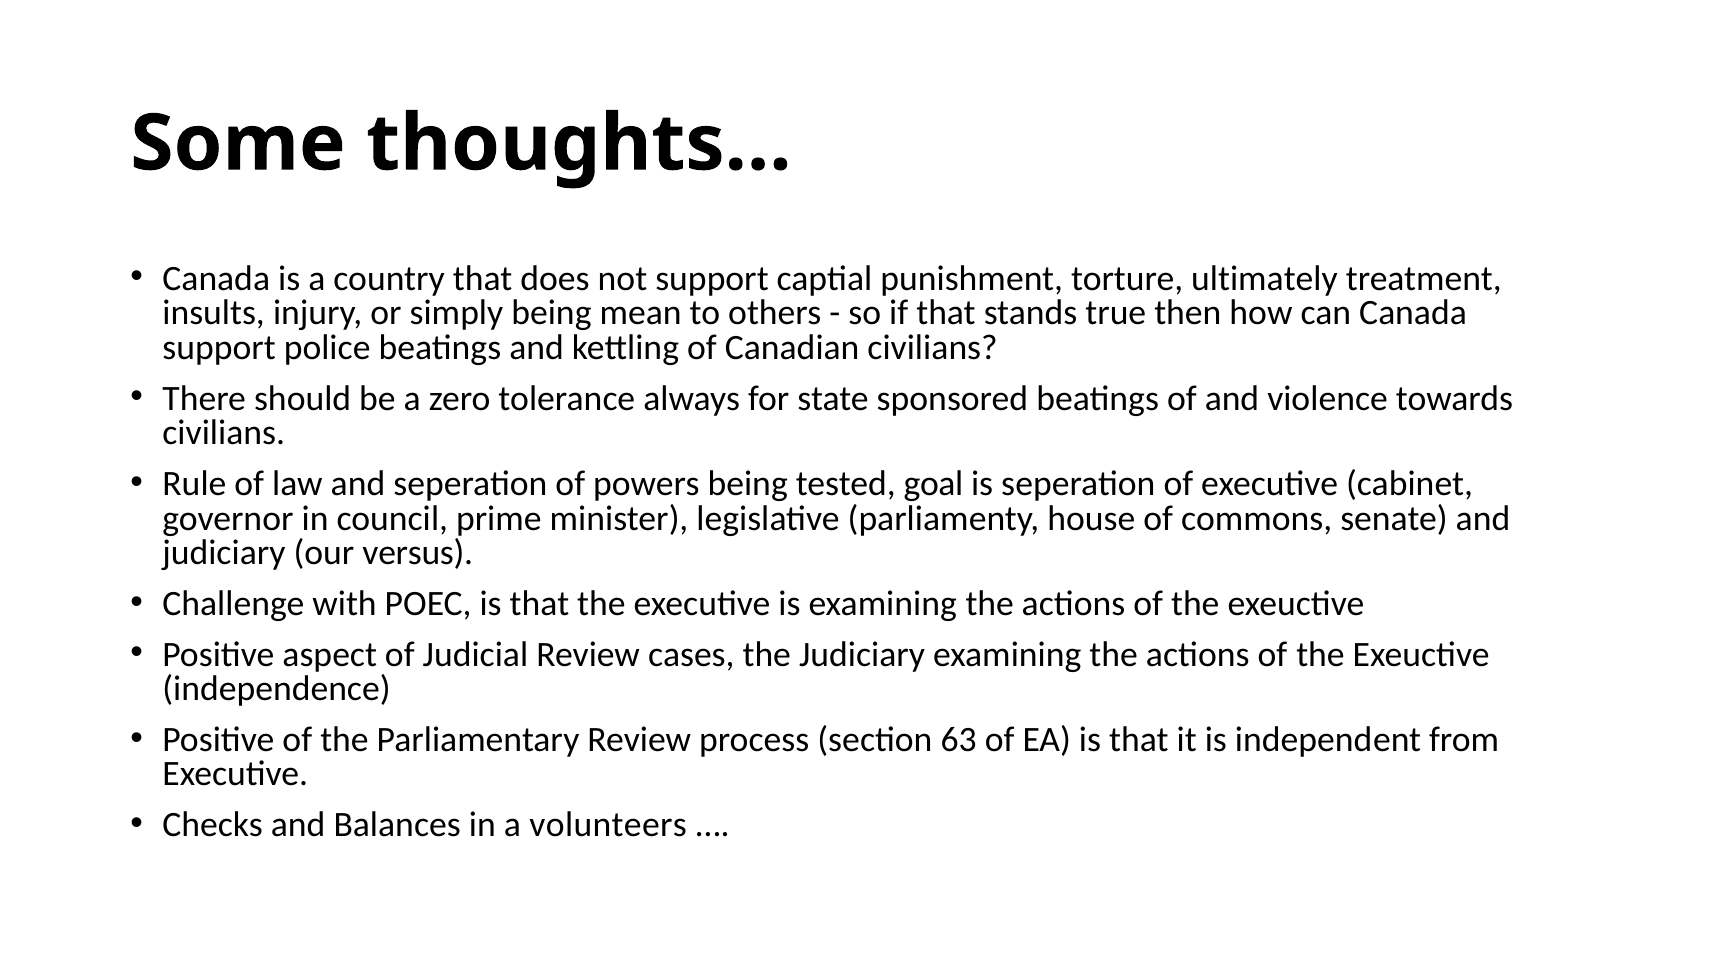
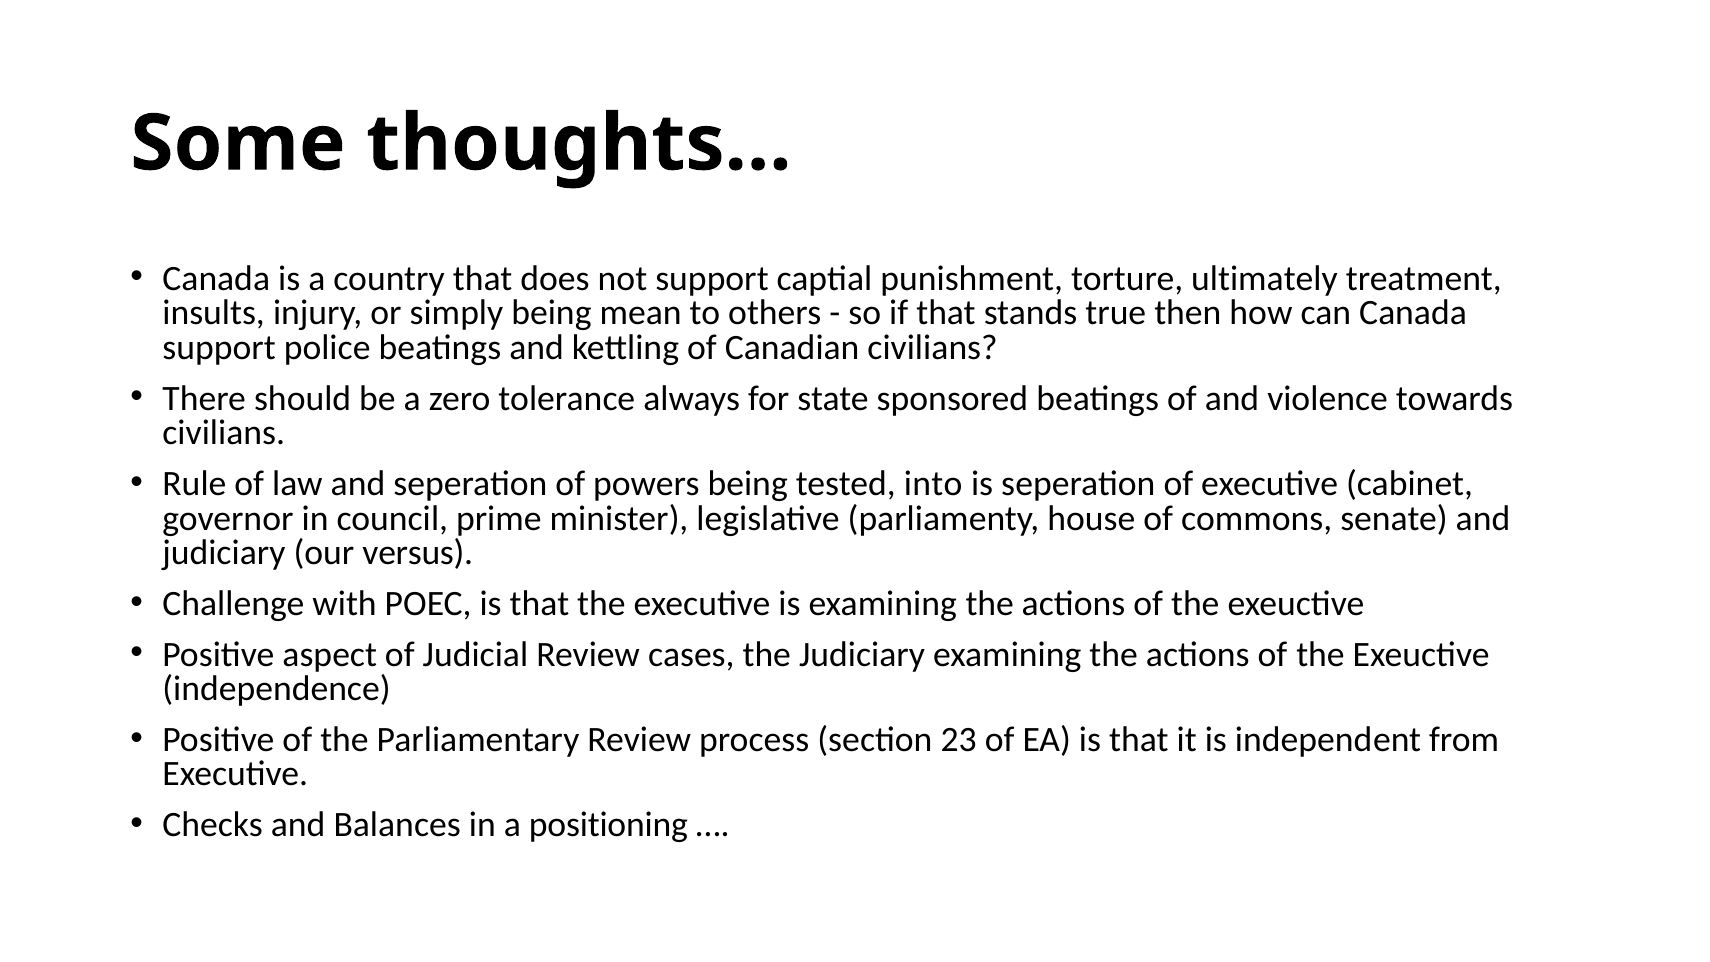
goal: goal -> into
63: 63 -> 23
volunteers: volunteers -> positioning
